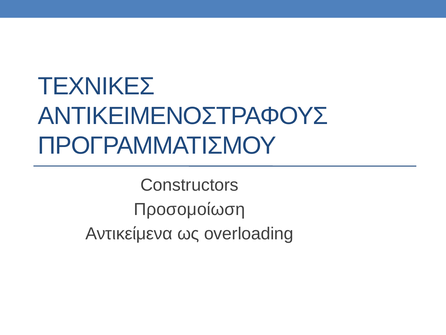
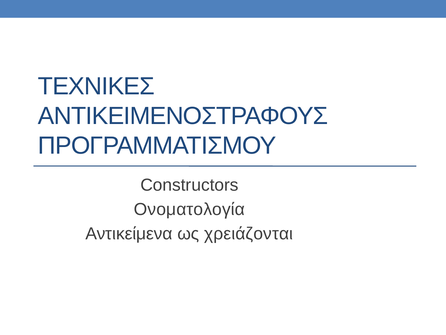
Προσομοίωση: Προσομοίωση -> Ονοματολογία
overloading: overloading -> χρειάζονται
